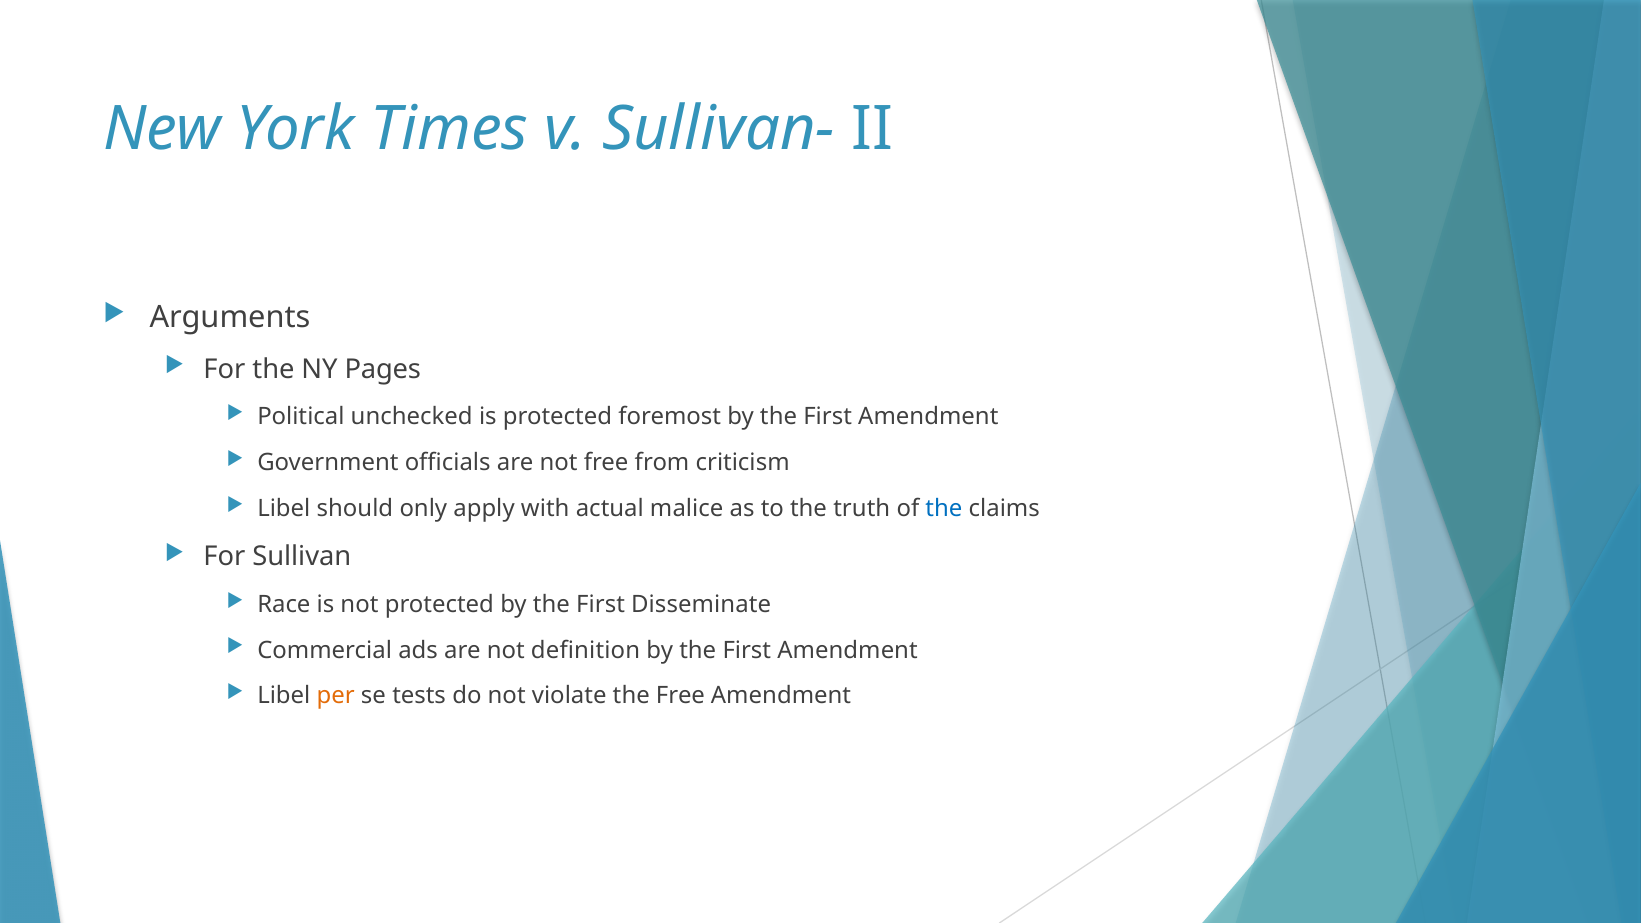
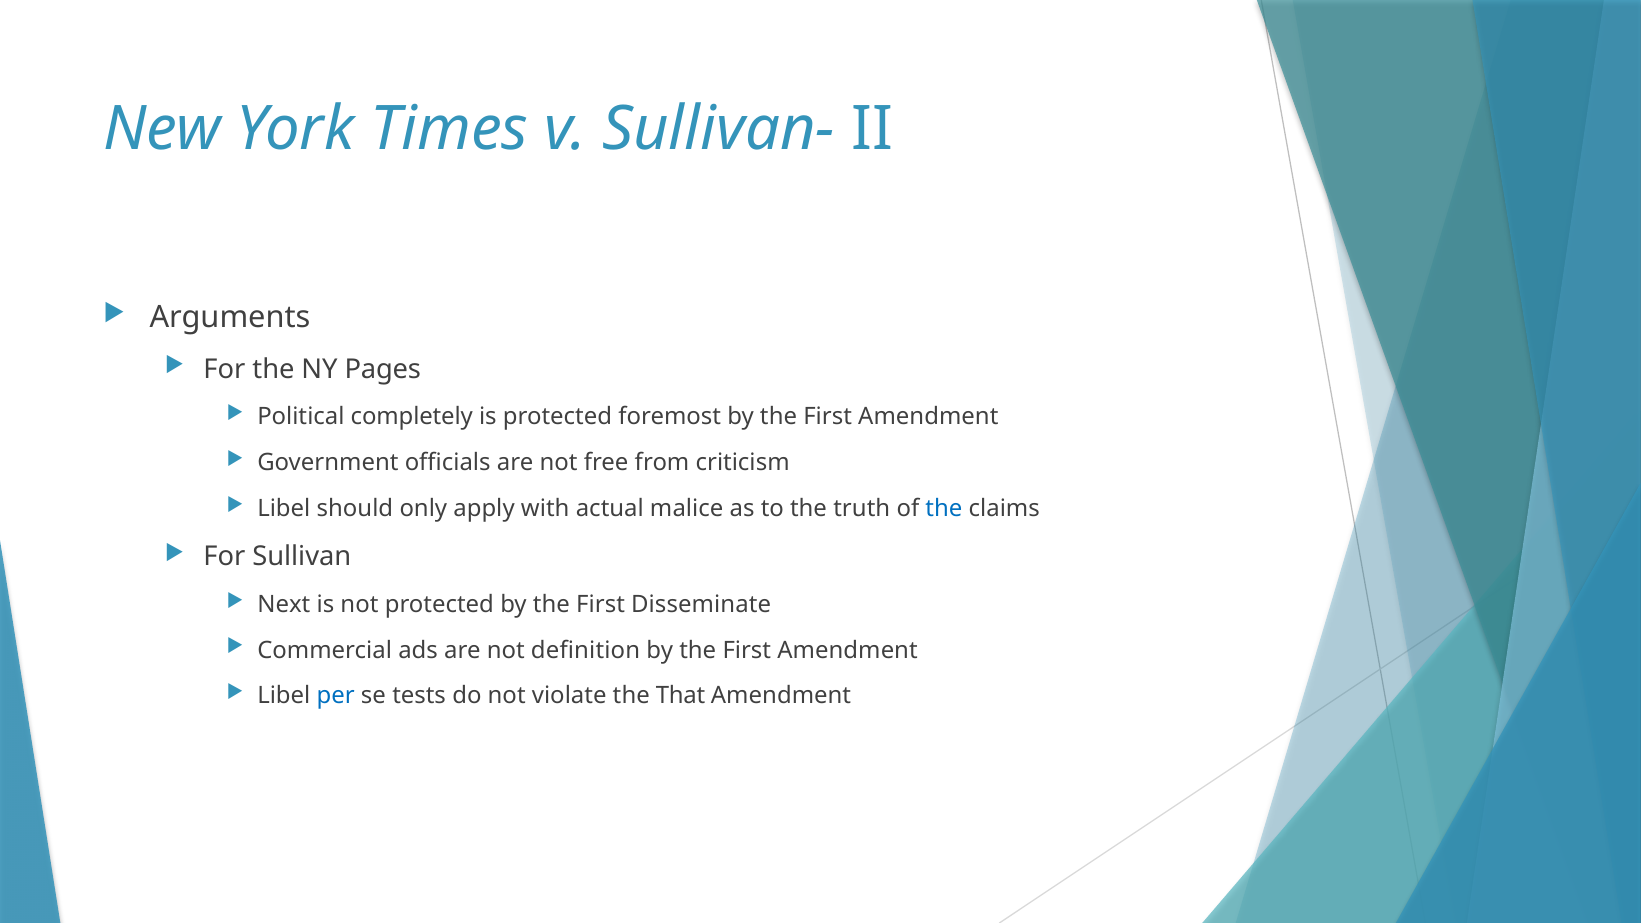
unchecked: unchecked -> completely
Race: Race -> Next
per colour: orange -> blue
the Free: Free -> That
